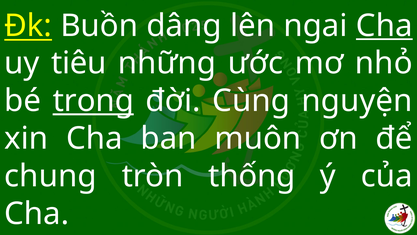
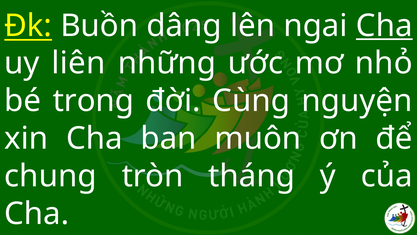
tiêu: tiêu -> liên
trong underline: present -> none
thống: thống -> tháng
